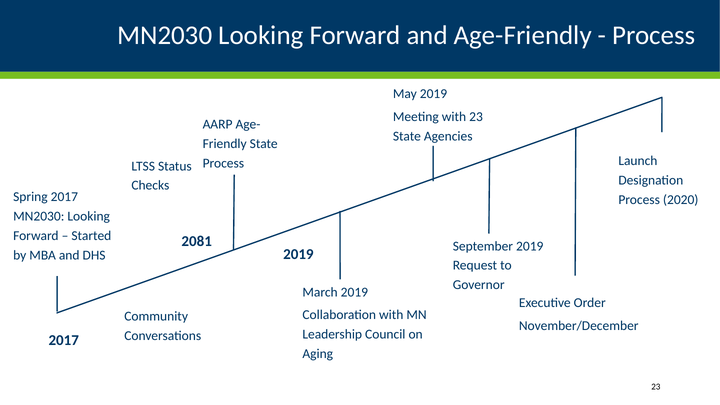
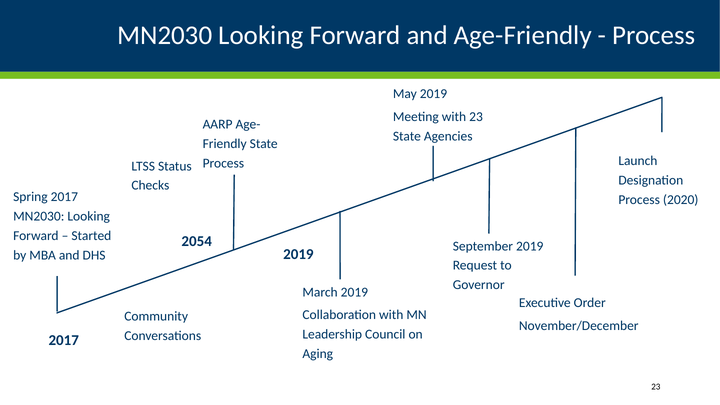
2081: 2081 -> 2054
